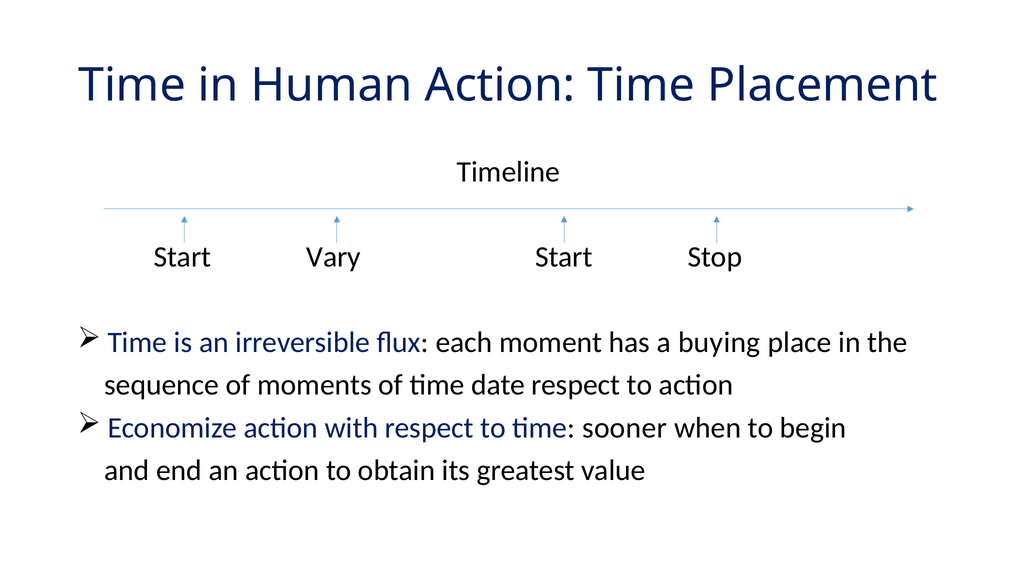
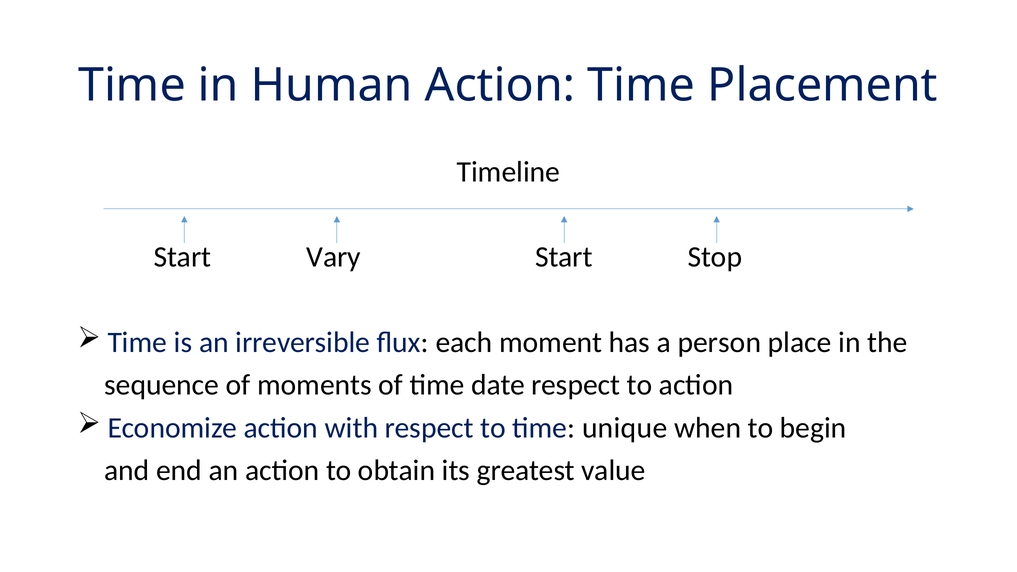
buying: buying -> person
sooner: sooner -> unique
